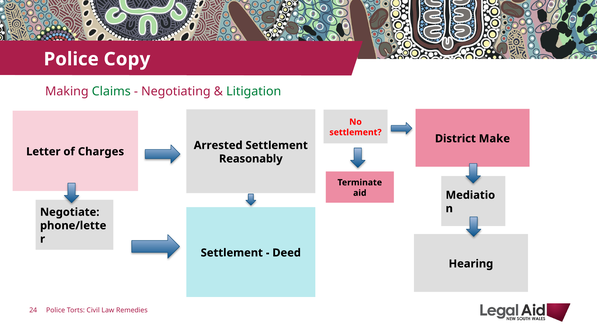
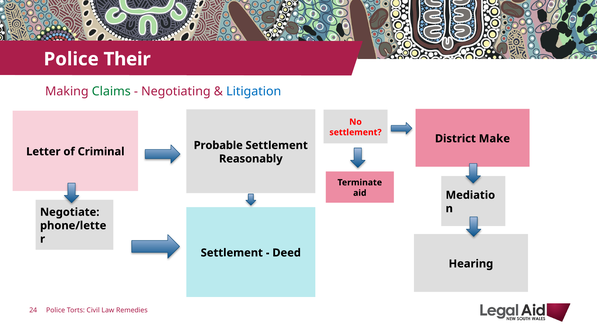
Copy: Copy -> Their
Litigation colour: green -> blue
Arrested: Arrested -> Probable
Charges: Charges -> Criminal
